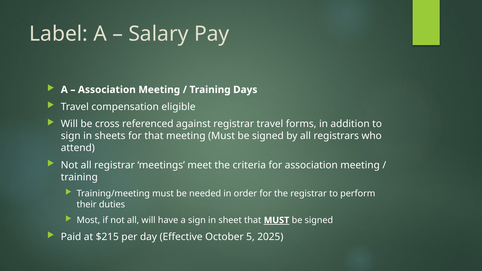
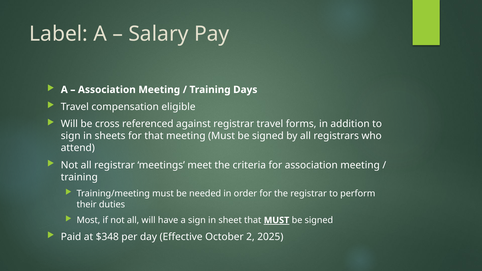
$215: $215 -> $348
5: 5 -> 2
